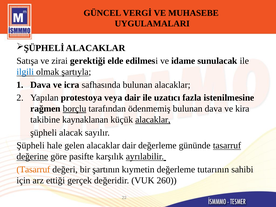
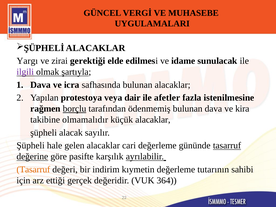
Satışa: Satışa -> Yargı
ilgili colour: blue -> purple
uzatıcı: uzatıcı -> afetler
kaynaklanan: kaynaklanan -> olmamalıdır
alacaklar at (153, 120) underline: present -> none
alacaklar dair: dair -> cari
şartının: şartının -> indirim
260: 260 -> 364
